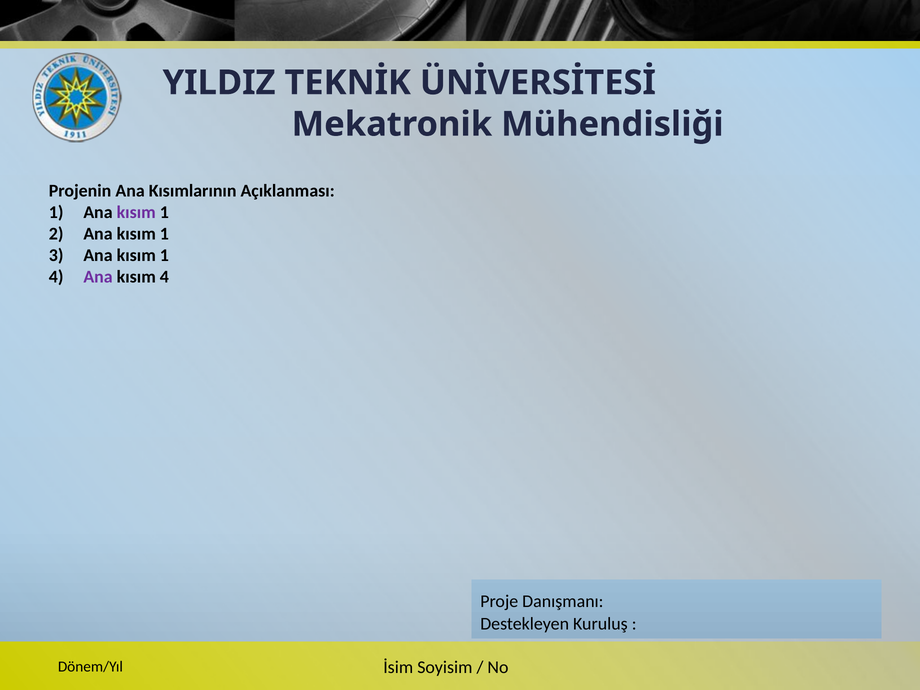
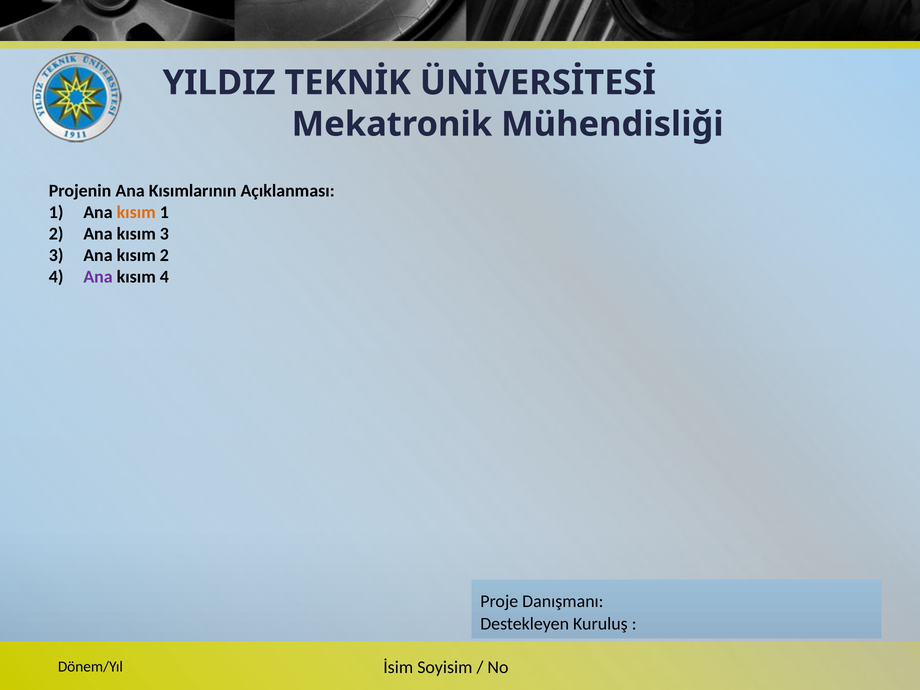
kısım at (136, 212) colour: purple -> orange
2 Ana kısım 1: 1 -> 3
3 Ana kısım 1: 1 -> 2
